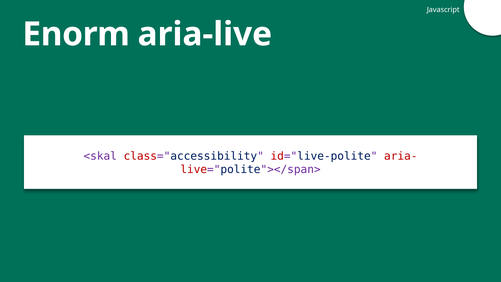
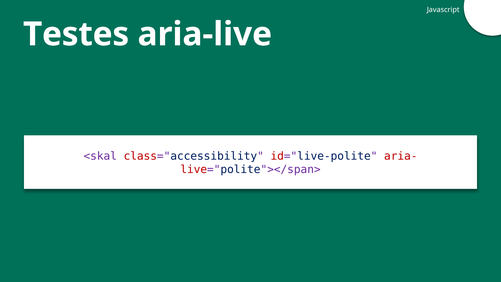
Enorm: Enorm -> Testes
